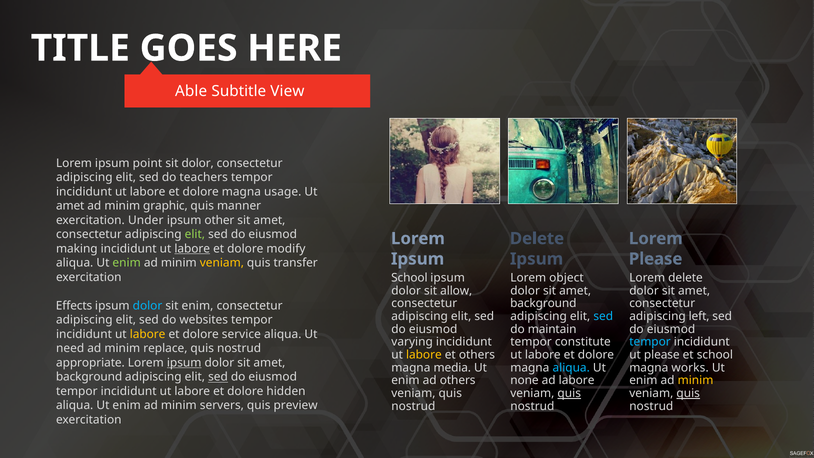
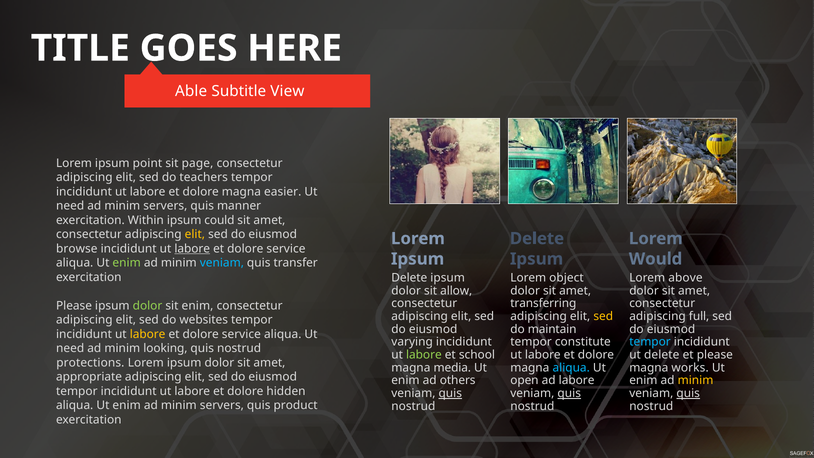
sit dolor: dolor -> page
usage: usage -> easier
amet at (70, 206): amet -> need
graphic at (165, 206): graphic -> servers
Under: Under -> Within
other: other -> could
elit at (195, 234) colour: light green -> yellow
making: making -> browse
modify at (286, 249): modify -> service
Please at (656, 259): Please -> Would
veniam at (222, 263) colour: yellow -> light blue
School at (409, 278): School -> Delete
Lorem delete: delete -> above
background at (543, 303): background -> transferring
Effects at (74, 306): Effects -> Please
dolor at (148, 306) colour: light blue -> light green
sed at (603, 316) colour: light blue -> yellow
left: left -> full
replace: replace -> looking
labore at (424, 355) colour: yellow -> light green
et others: others -> school
ut please: please -> delete
et school: school -> please
appropriate: appropriate -> protections
ipsum at (184, 363) underline: present -> none
background at (89, 377): background -> appropriate
sed at (218, 377) underline: present -> none
none: none -> open
quis at (450, 393) underline: none -> present
preview: preview -> product
